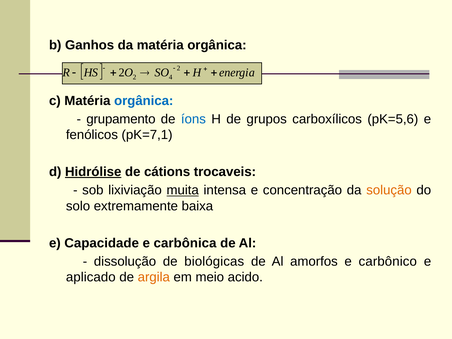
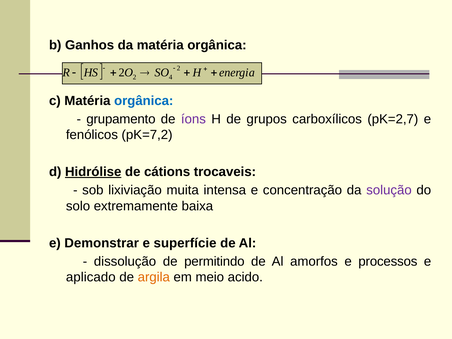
íons colour: blue -> purple
pK=5,6: pK=5,6 -> pK=2,7
pK=7,1: pK=7,1 -> pK=7,2
muita underline: present -> none
solução colour: orange -> purple
Capacidade: Capacidade -> Demonstrar
carbônica: carbônica -> superfície
biológicas: biológicas -> permitindo
carbônico: carbônico -> processos
